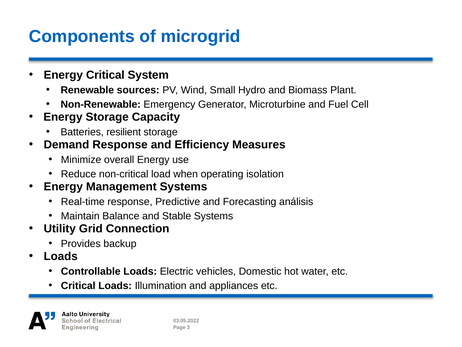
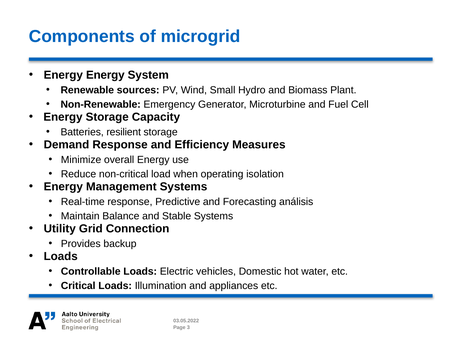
Energy Critical: Critical -> Energy
